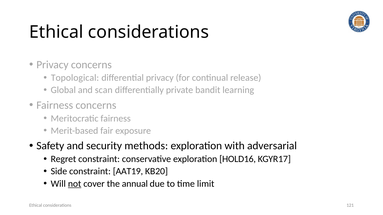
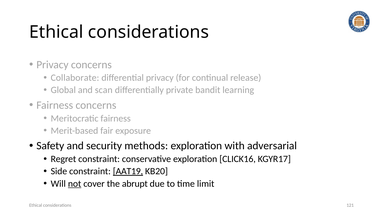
Topological: Topological -> Collaborate
HOLD16: HOLD16 -> CLICK16
AAT19 underline: none -> present
annual: annual -> abrupt
